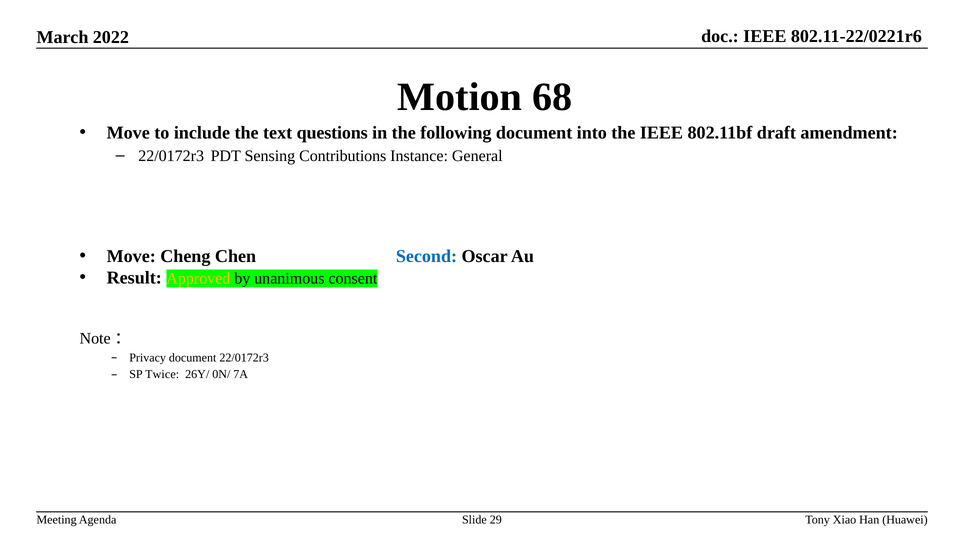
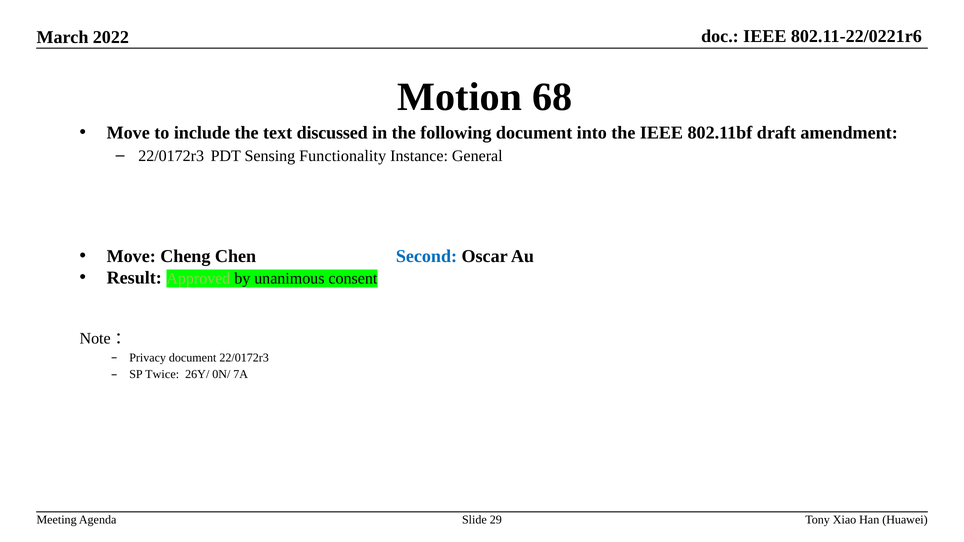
questions: questions -> discussed
Contributions: Contributions -> Functionality
Approved colour: yellow -> light green
